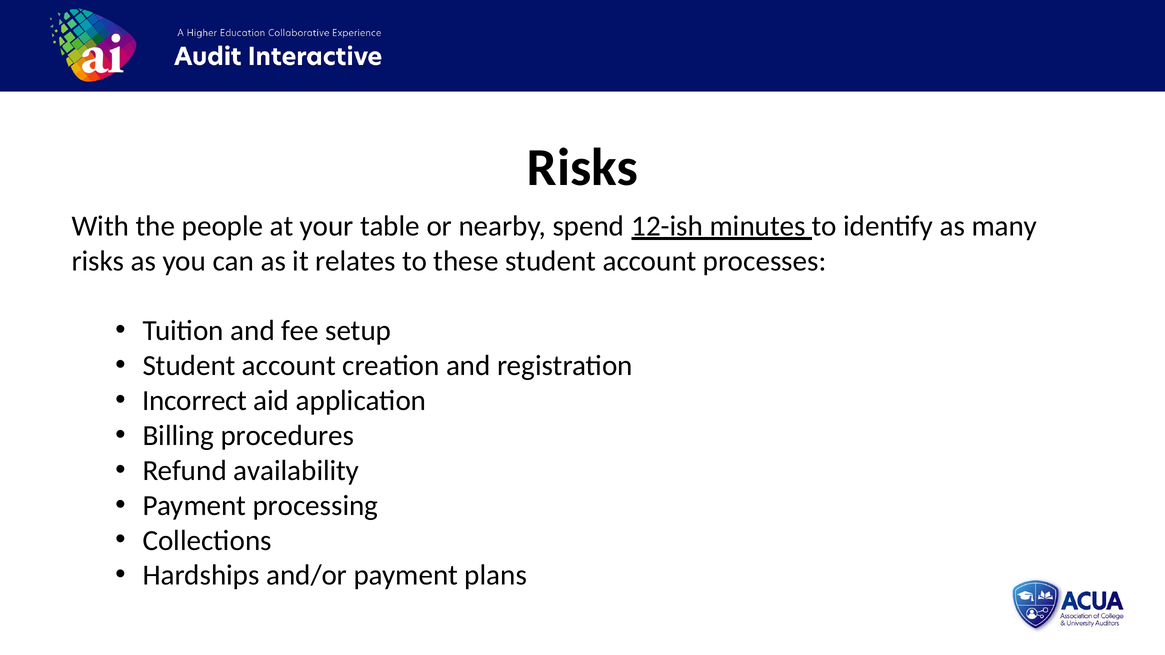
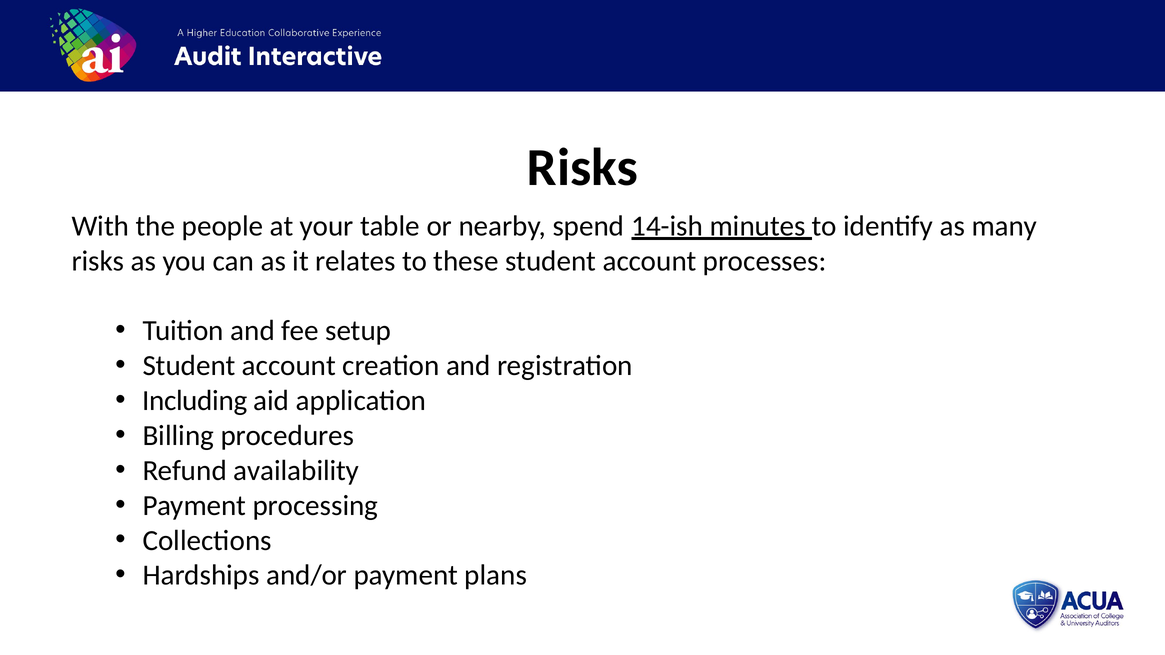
12-ish: 12-ish -> 14-ish
Incorrect: Incorrect -> Including
